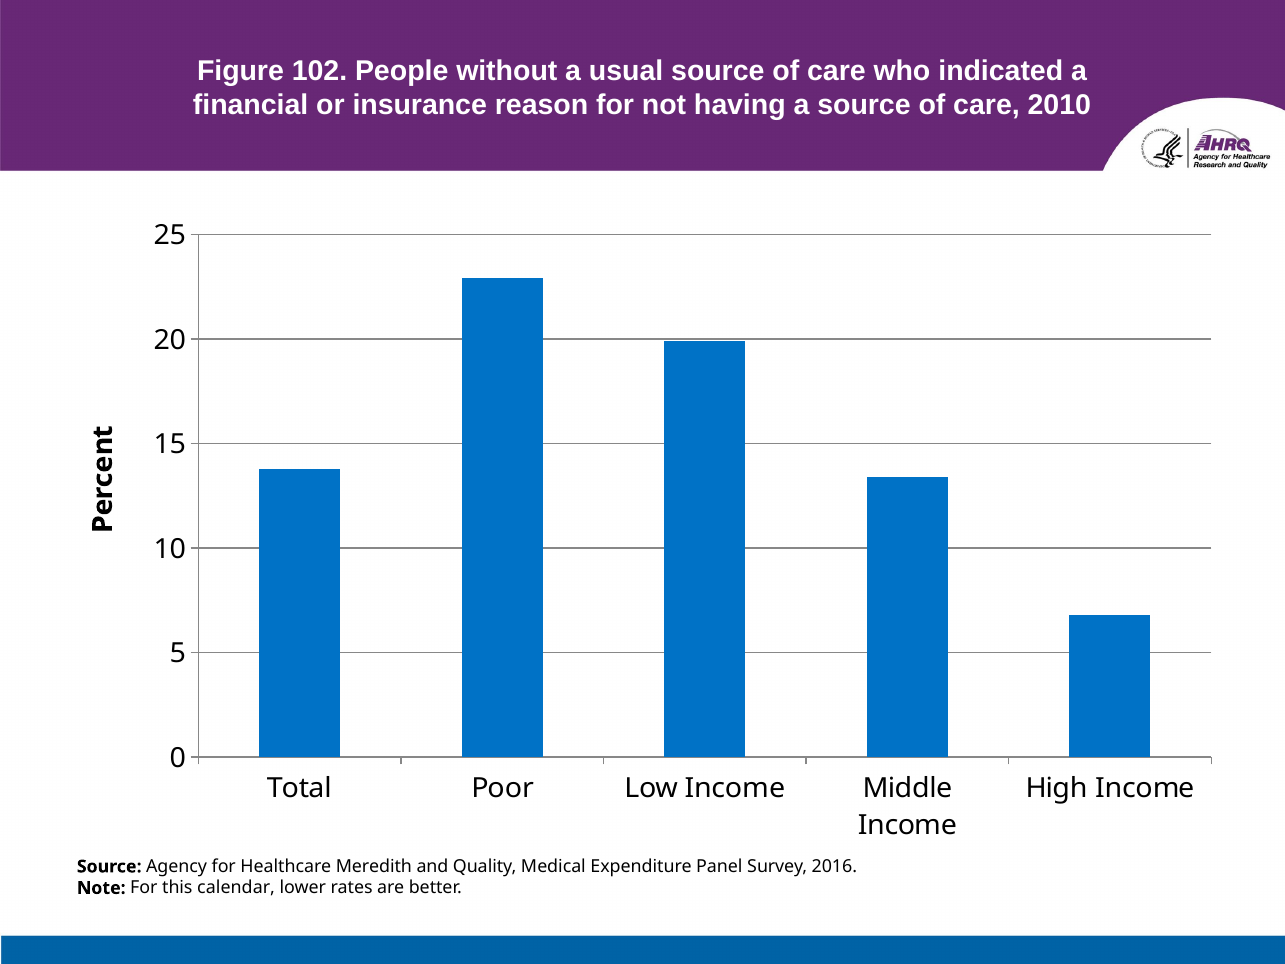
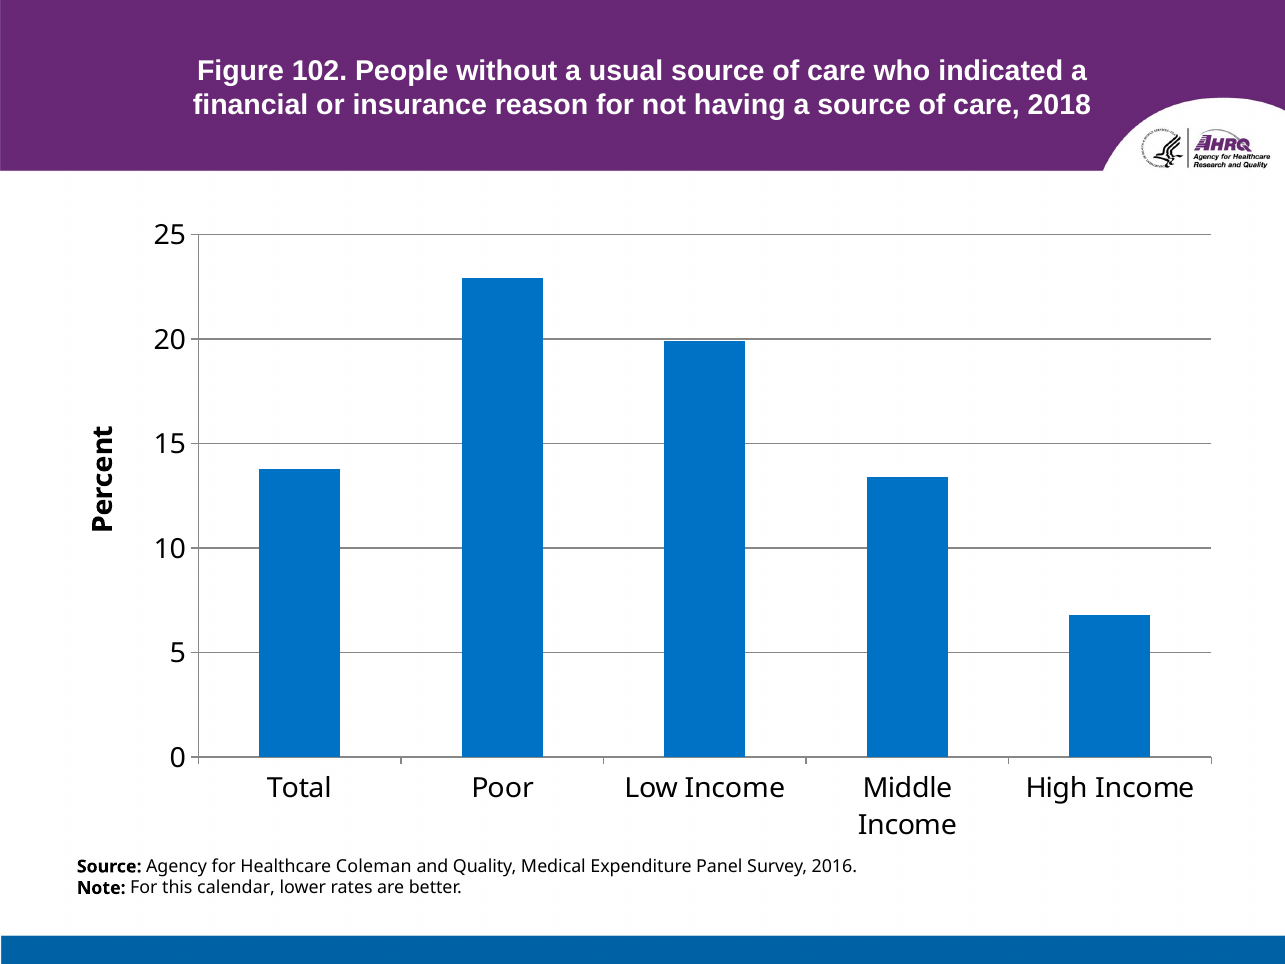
2010: 2010 -> 2018
Meredith: Meredith -> Coleman
